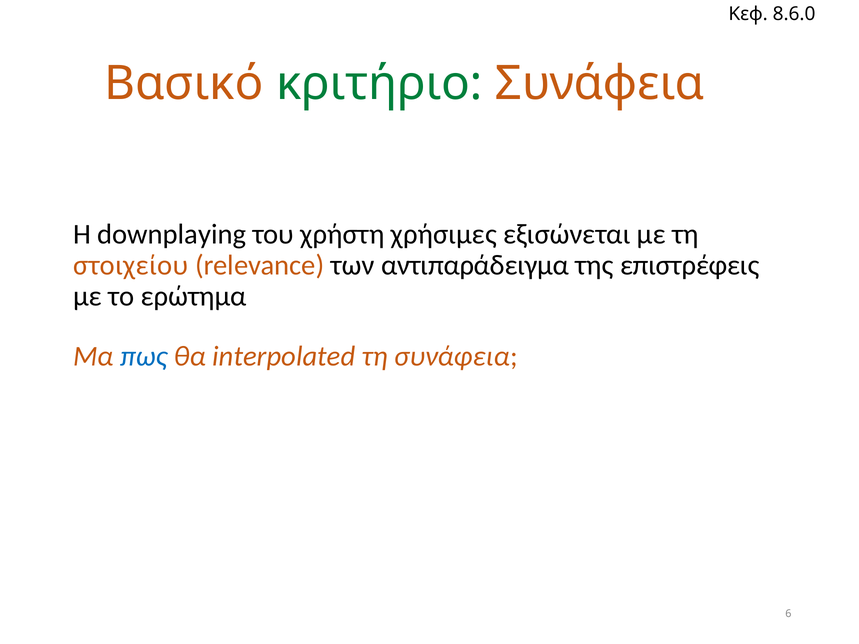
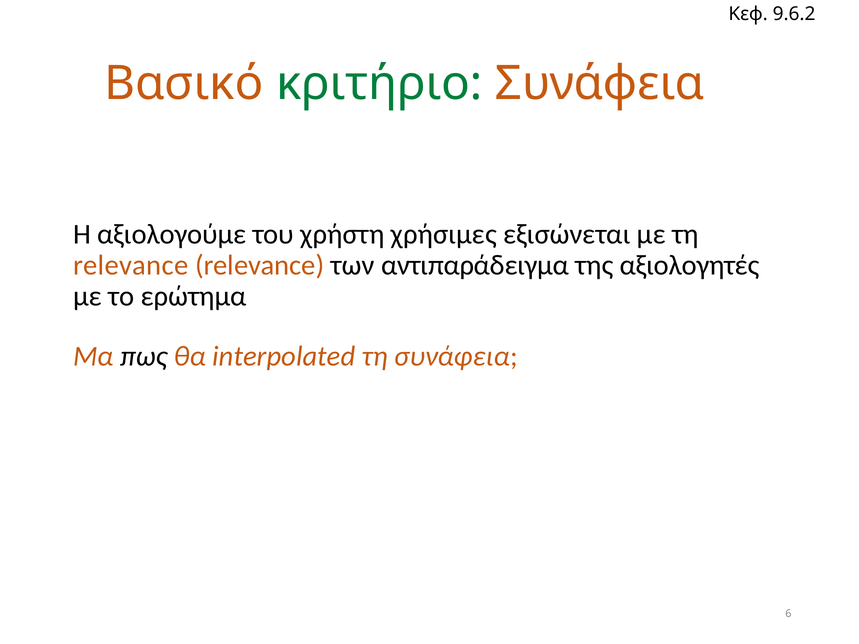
8.6.0: 8.6.0 -> 9.6.2
downplaying: downplaying -> αξιολογούμε
στοιχείου at (131, 265): στοιχείου -> relevance
επιστρέφεις: επιστρέφεις -> αξιολογητές
πως colour: blue -> black
